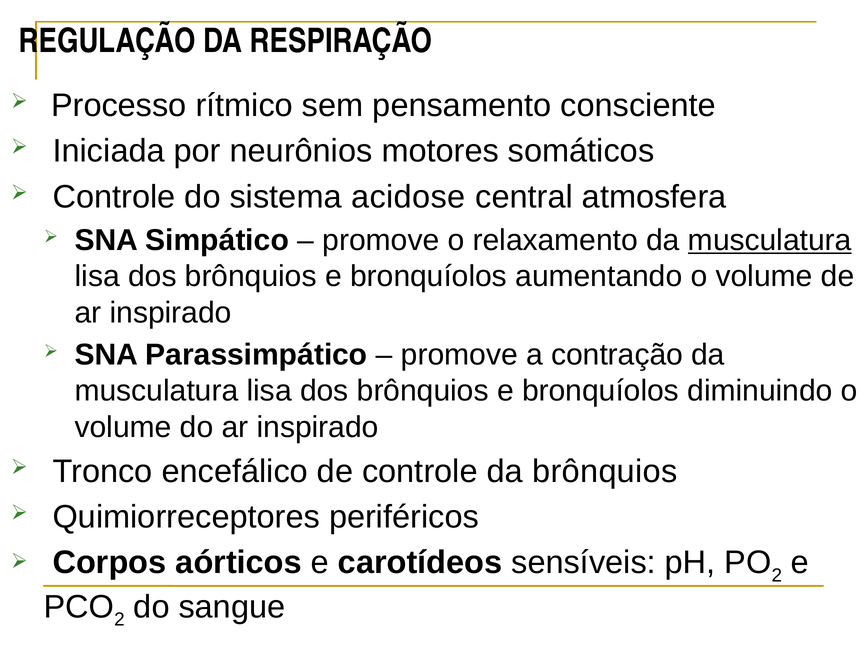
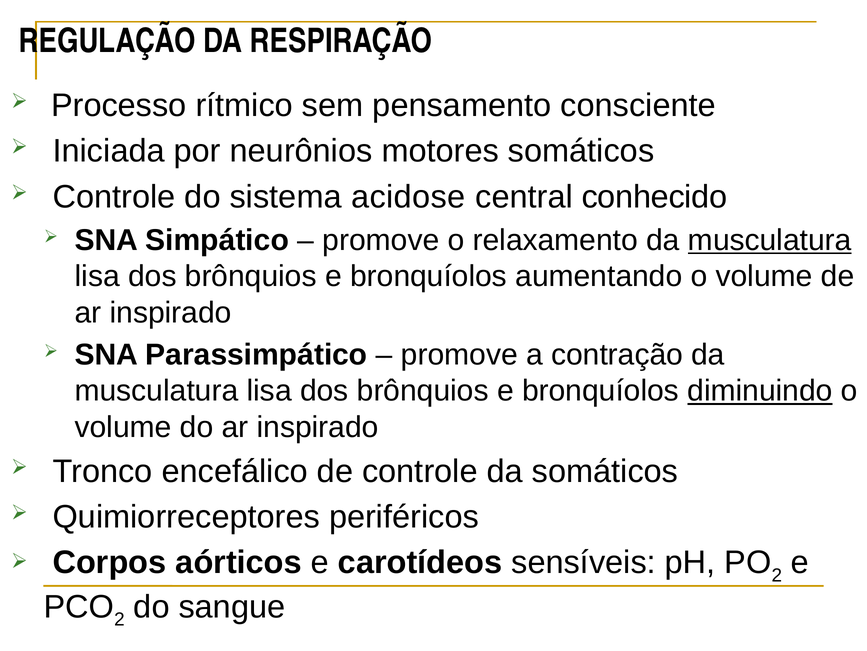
atmosfera: atmosfera -> conhecido
diminuindo underline: none -> present
da brônquios: brônquios -> somáticos
